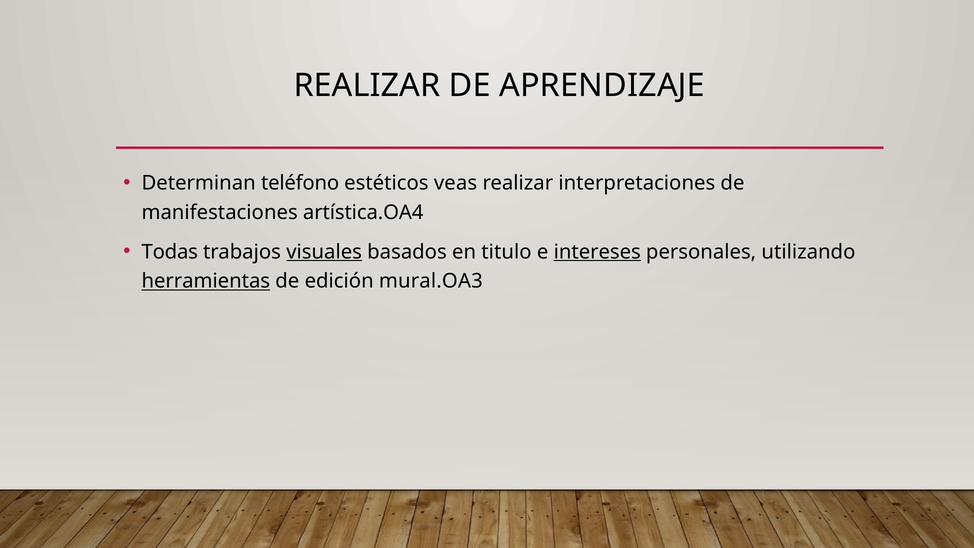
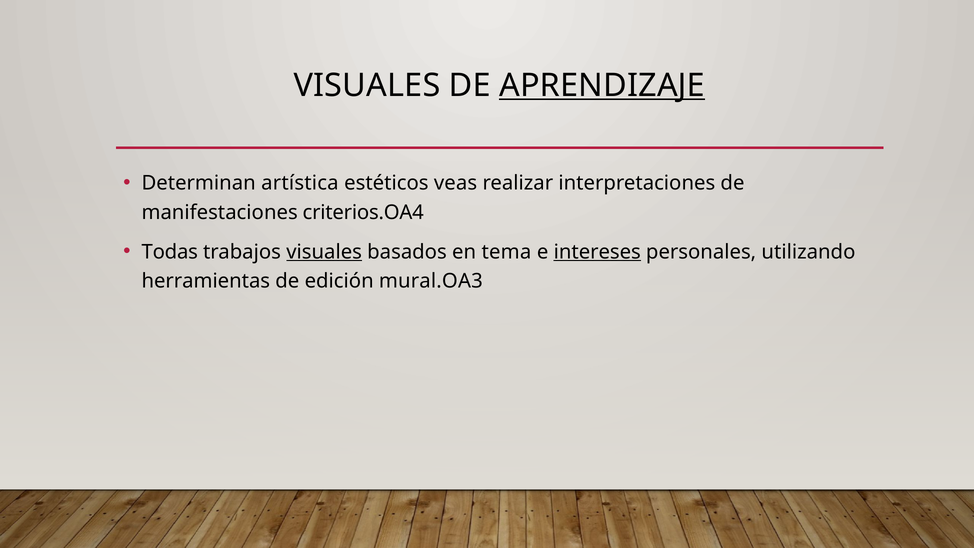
REALIZAR at (367, 85): REALIZAR -> VISUALES
APRENDIZAJE underline: none -> present
teléfono: teléfono -> artística
artística.OA4: artística.OA4 -> criterios.OA4
titulo: titulo -> tema
herramientas underline: present -> none
